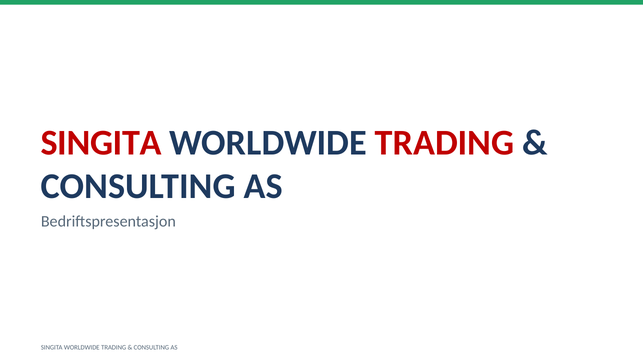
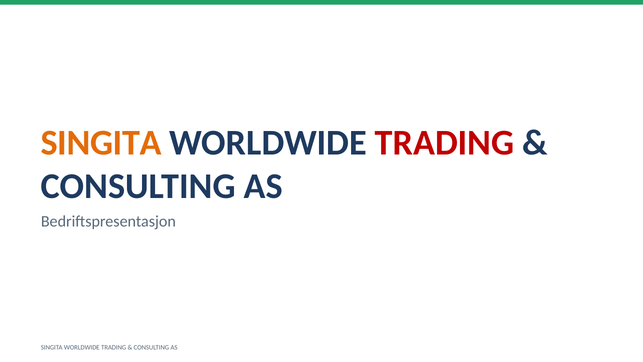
SINGITA at (101, 143) colour: red -> orange
